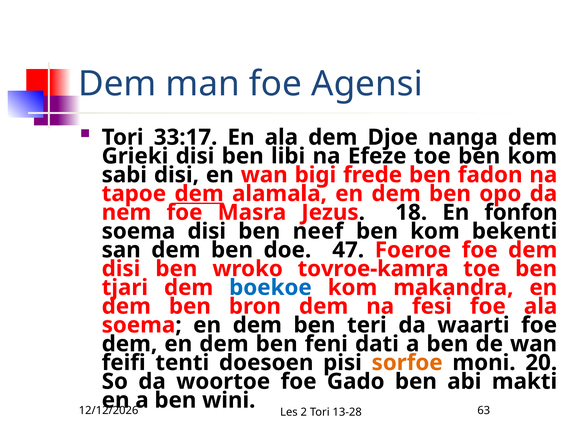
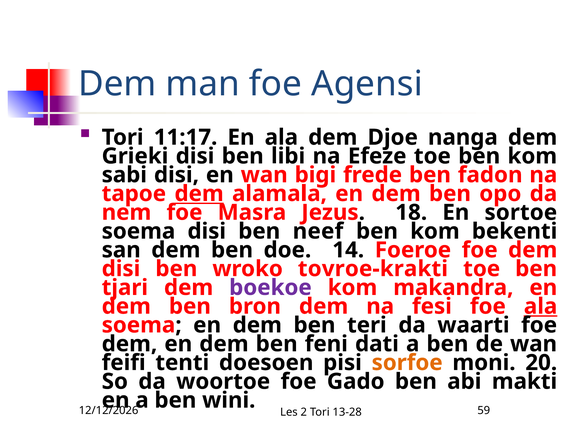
33:17: 33:17 -> 11:17
fonfon: fonfon -> sortoe
47: 47 -> 14
tovroe-kamra: tovroe-kamra -> tovroe-krakti
boekoe colour: blue -> purple
ala at (541, 307) underline: none -> present
63: 63 -> 59
